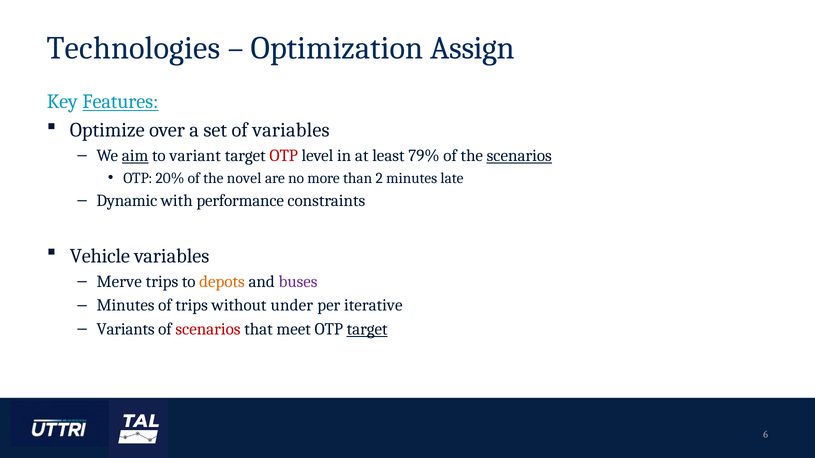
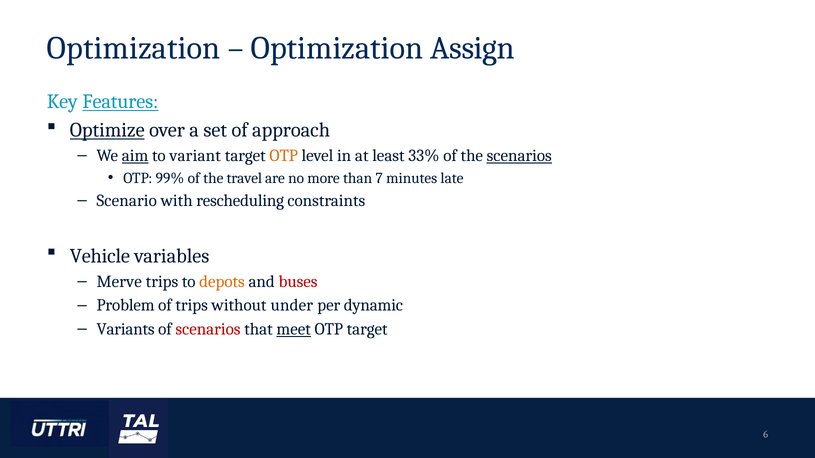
Technologies at (134, 48): Technologies -> Optimization
Optimize underline: none -> present
of variables: variables -> approach
OTP at (284, 156) colour: red -> orange
79%: 79% -> 33%
20%: 20% -> 99%
novel: novel -> travel
2: 2 -> 7
Dynamic: Dynamic -> Scenario
performance: performance -> rescheduling
buses colour: purple -> red
Minutes at (126, 306): Minutes -> Problem
iterative: iterative -> dynamic
meet underline: none -> present
target at (367, 329) underline: present -> none
